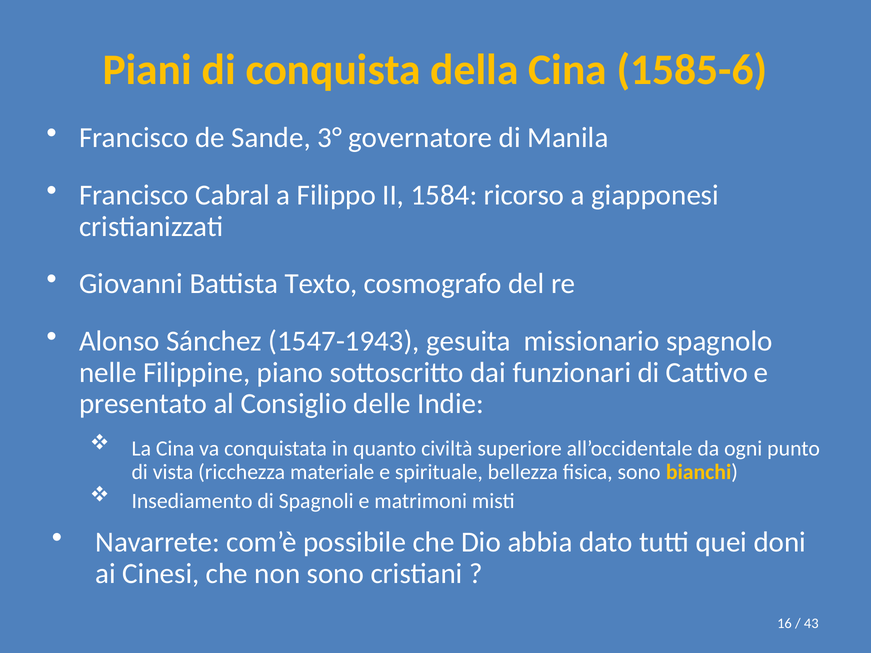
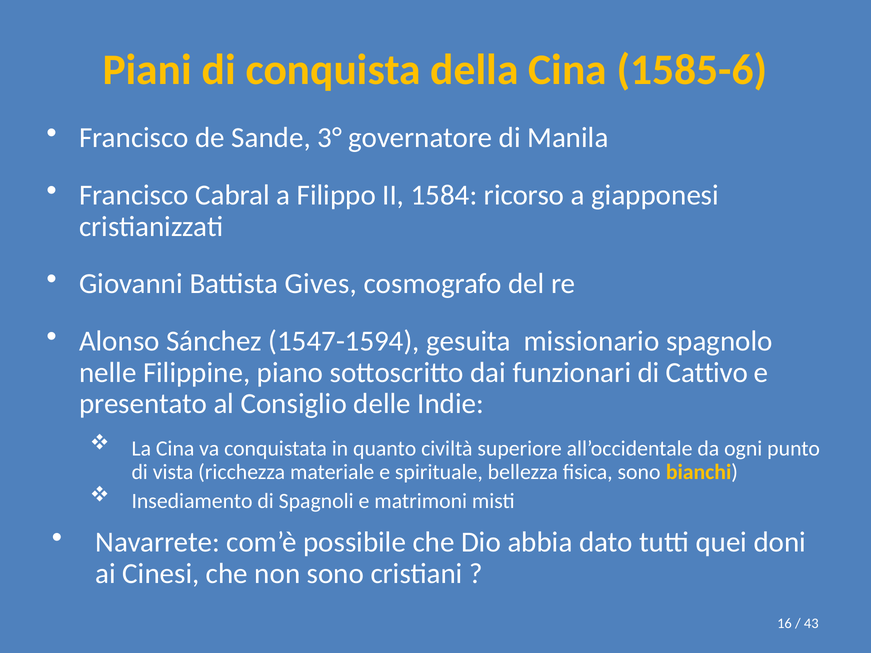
Texto: Texto -> Gives
1547-1943: 1547-1943 -> 1547-1594
